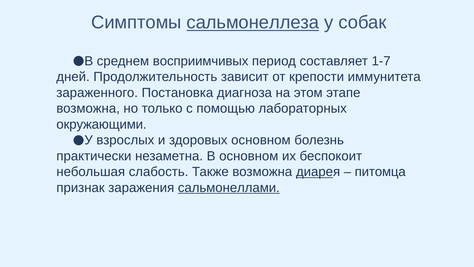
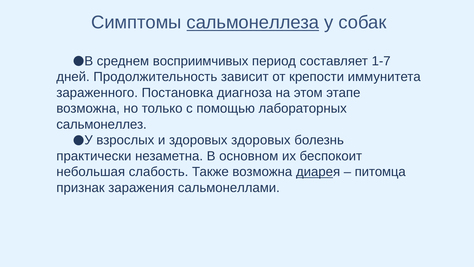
окружающими: окружающими -> сальмонеллез
здоровых основном: основном -> здоровых
сальмонеллами underline: present -> none
